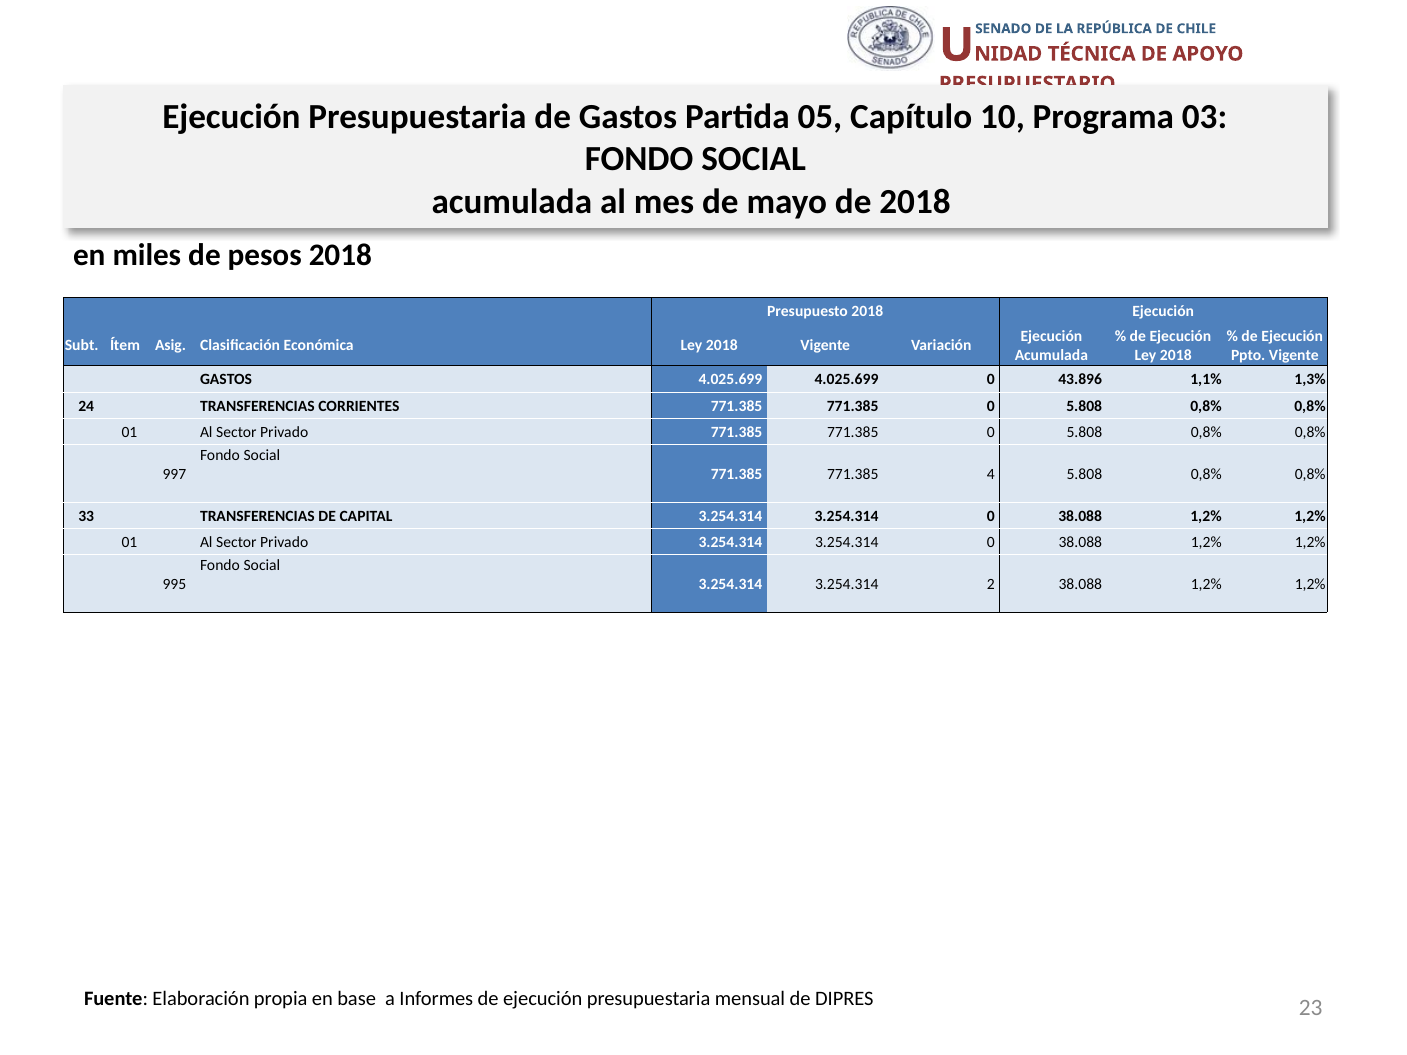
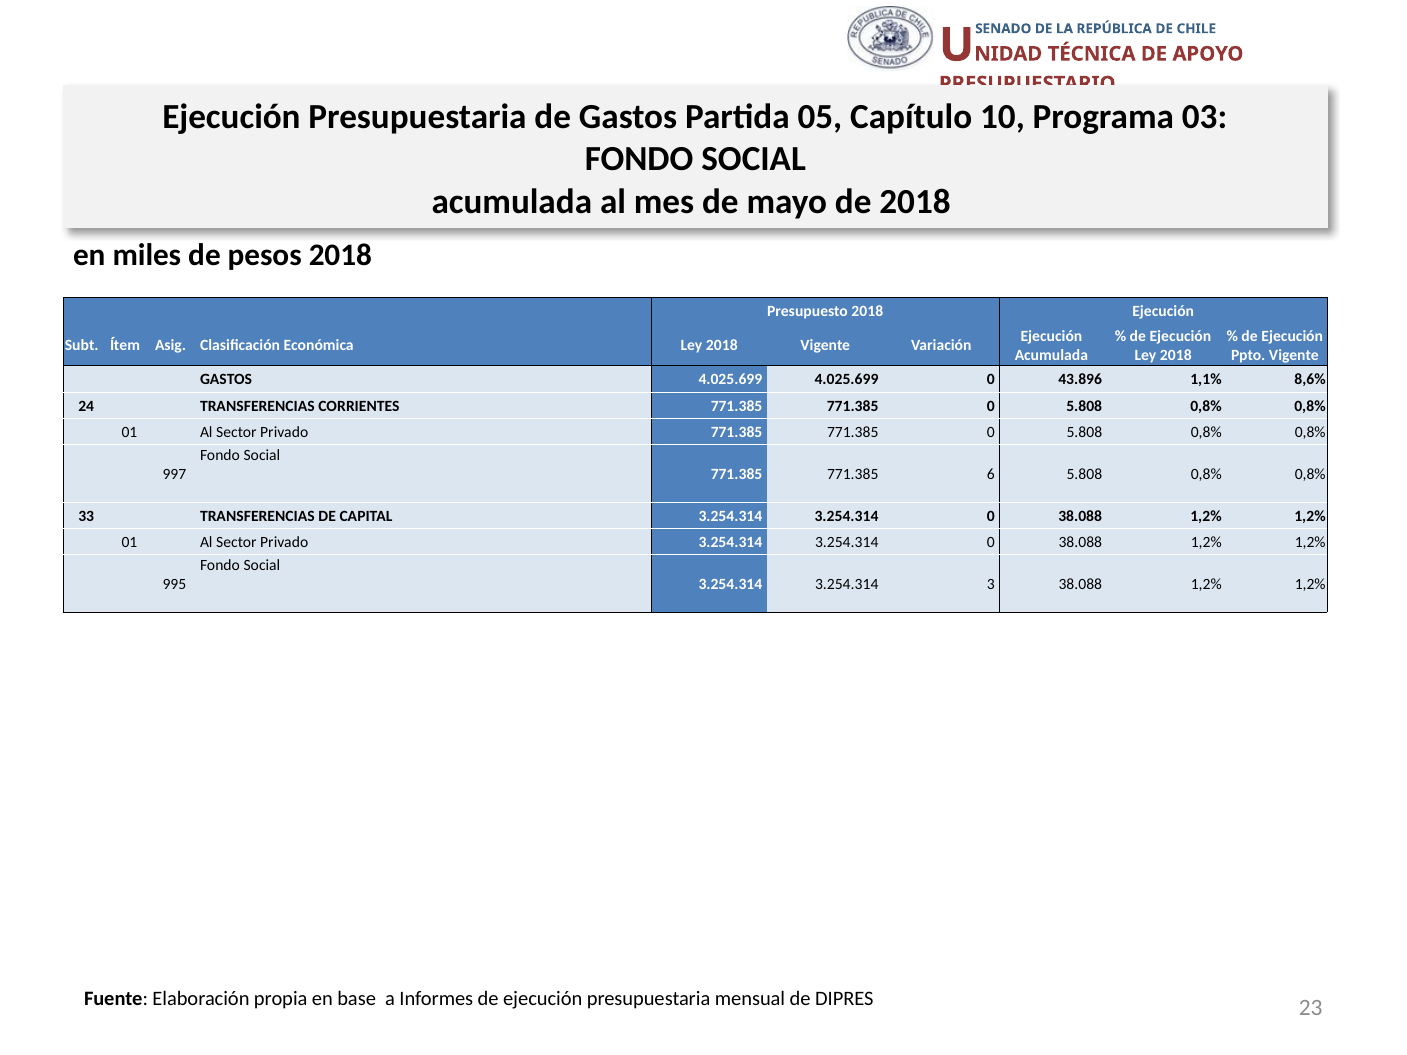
1,3%: 1,3% -> 8,6%
4: 4 -> 6
2: 2 -> 3
